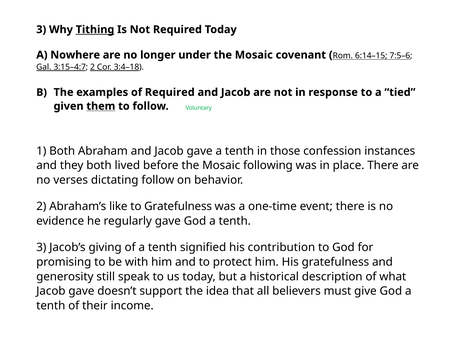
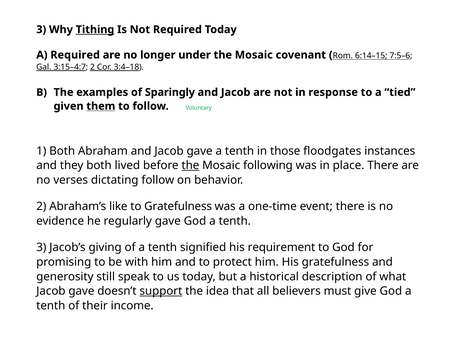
A Nowhere: Nowhere -> Required
of Required: Required -> Sparingly
confession: confession -> floodgates
the at (190, 165) underline: none -> present
contribution: contribution -> requirement
support underline: none -> present
